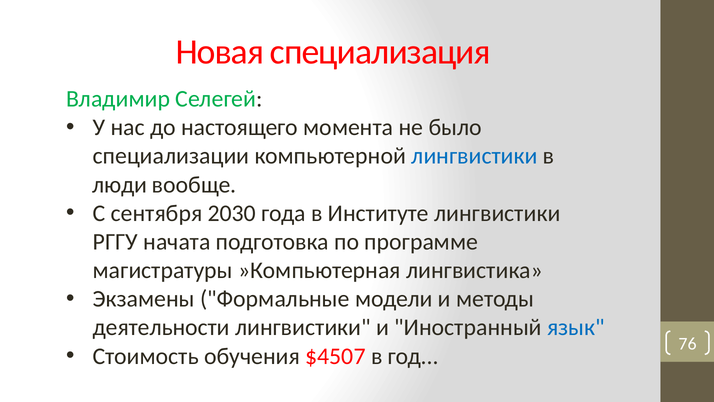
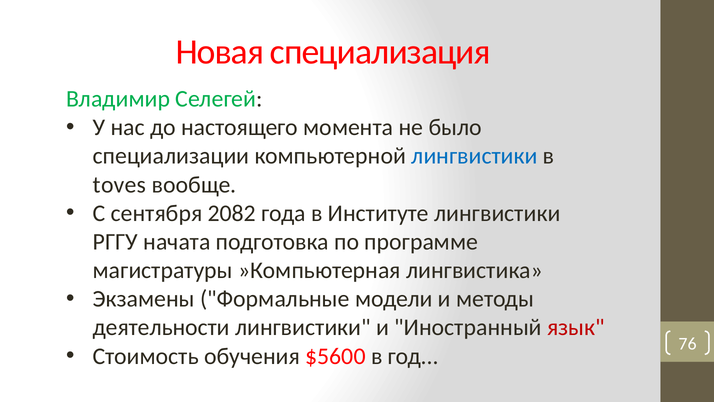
люди: люди -> toves
2030: 2030 -> 2082
язык colour: blue -> red
$4507: $4507 -> $5600
